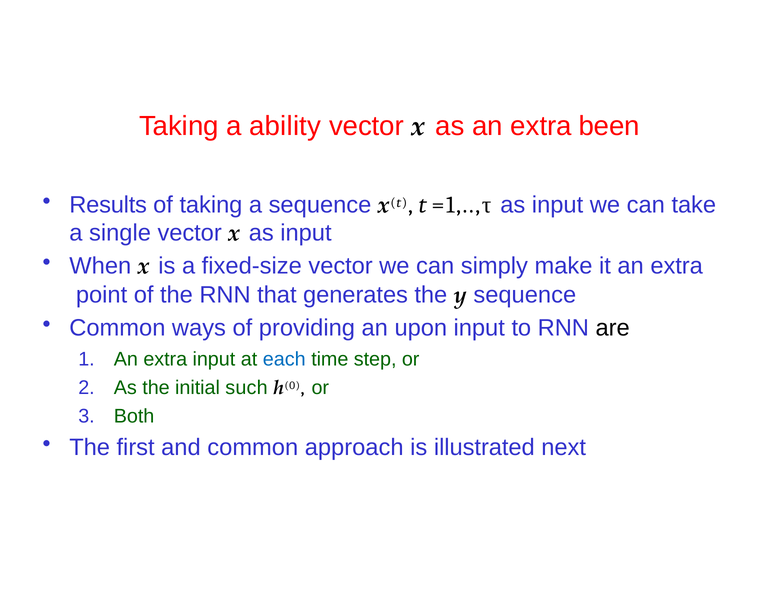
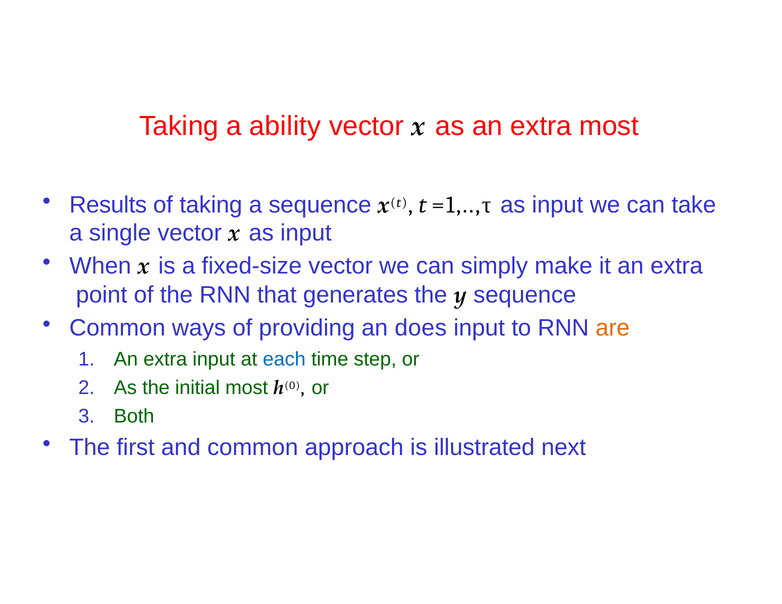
extra been: been -> most
upon: upon -> does
are colour: black -> orange
initial such: such -> most
